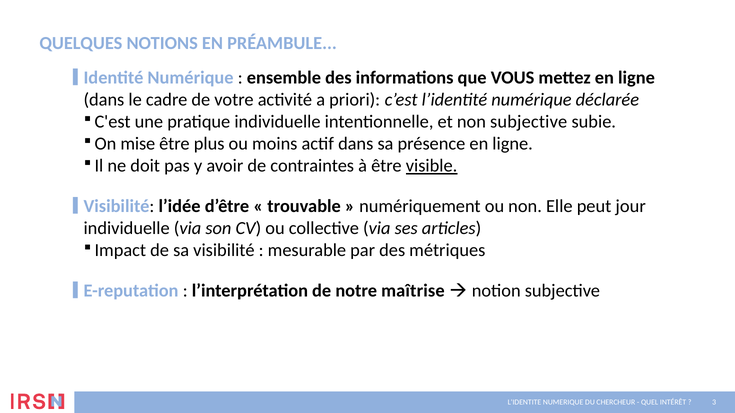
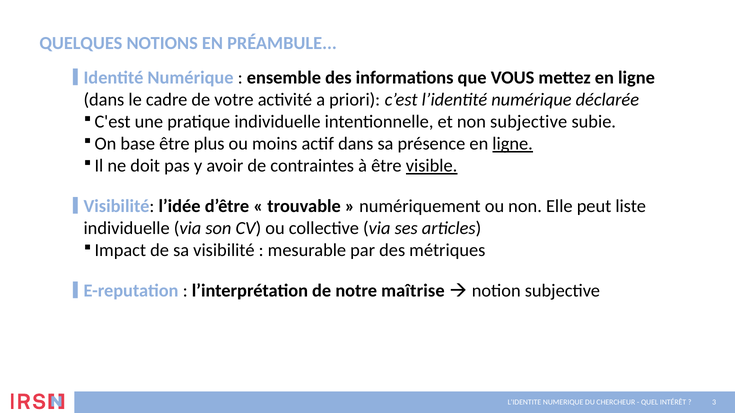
mise: mise -> base
ligne at (513, 144) underline: none -> present
jour: jour -> liste
